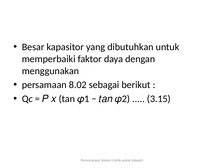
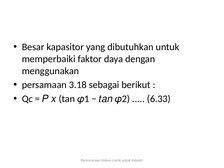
8.02: 8.02 -> 3.18
3.15: 3.15 -> 6.33
